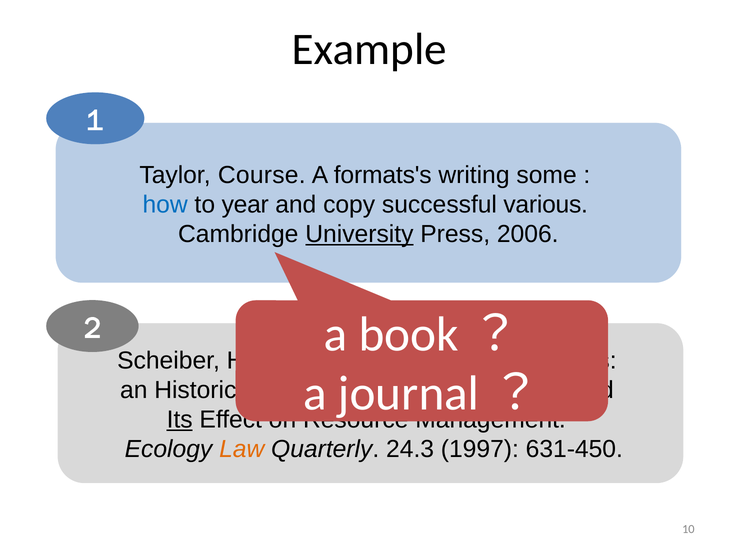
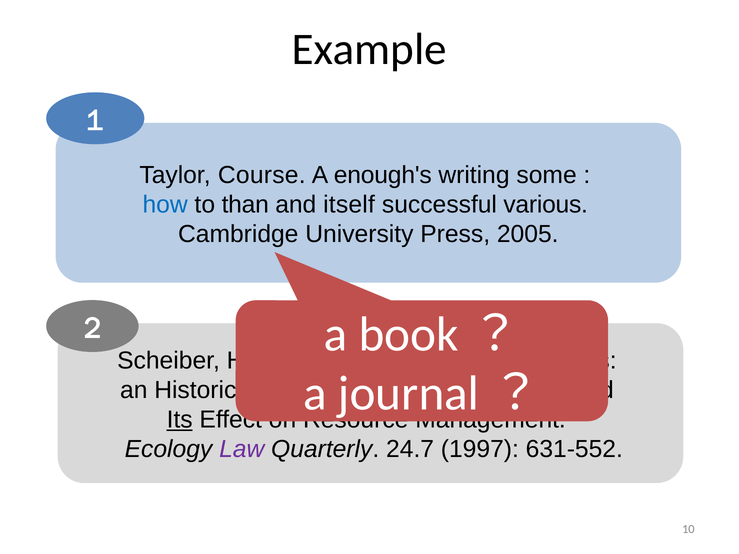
formats's: formats's -> enough's
year: year -> than
copy: copy -> itself
University underline: present -> none
2006: 2006 -> 2005
Law at (242, 449) colour: orange -> purple
24.3: 24.3 -> 24.7
631-450: 631-450 -> 631-552
